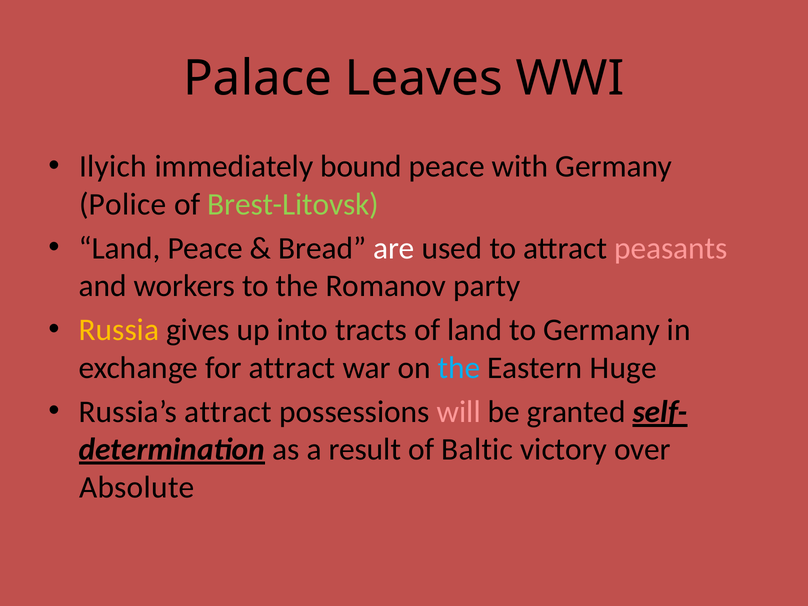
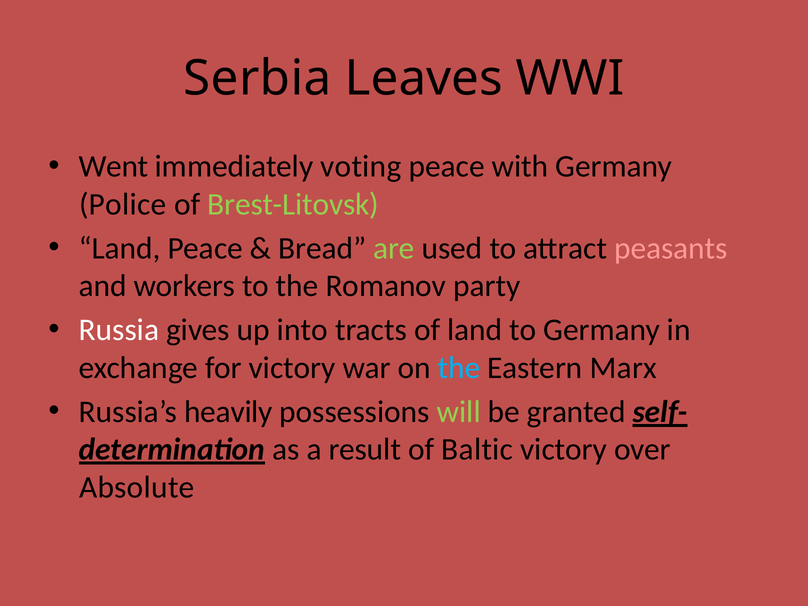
Palace: Palace -> Serbia
Ilyich: Ilyich -> Went
bound: bound -> voting
are colour: white -> light green
Russia colour: yellow -> white
for attract: attract -> victory
Huge: Huge -> Marx
Russia’s attract: attract -> heavily
will colour: pink -> light green
